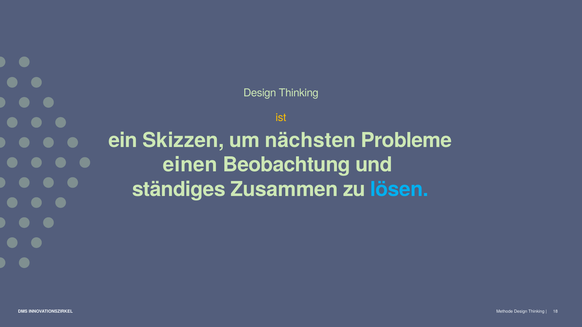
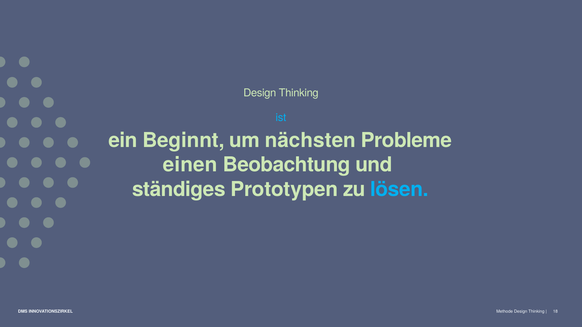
ist colour: yellow -> light blue
Skizzen: Skizzen -> Beginnt
Zusammen: Zusammen -> Prototypen
